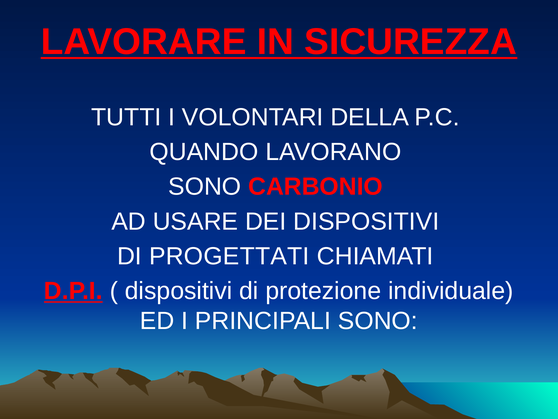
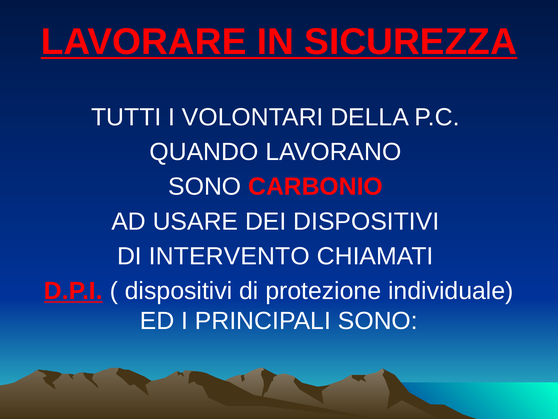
PROGETTATI: PROGETTATI -> INTERVENTO
